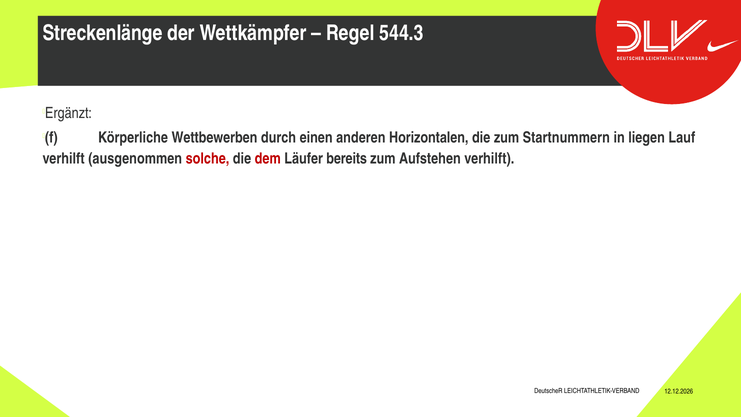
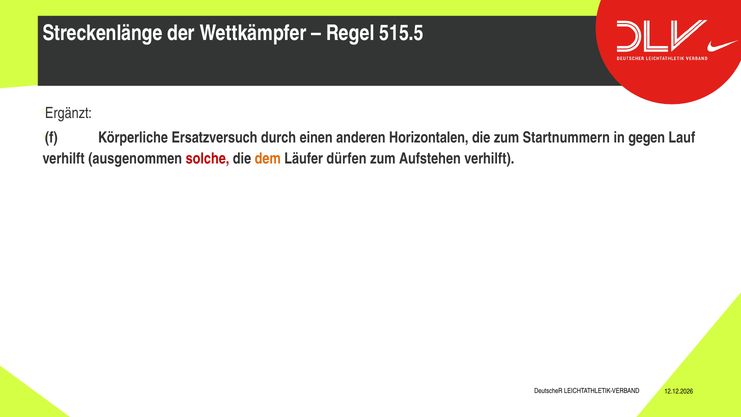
544.3: 544.3 -> 515.5
Wettbewerben: Wettbewerben -> Ersatzversuch
liegen: liegen -> gegen
dem colour: red -> orange
bereits: bereits -> dürfen
